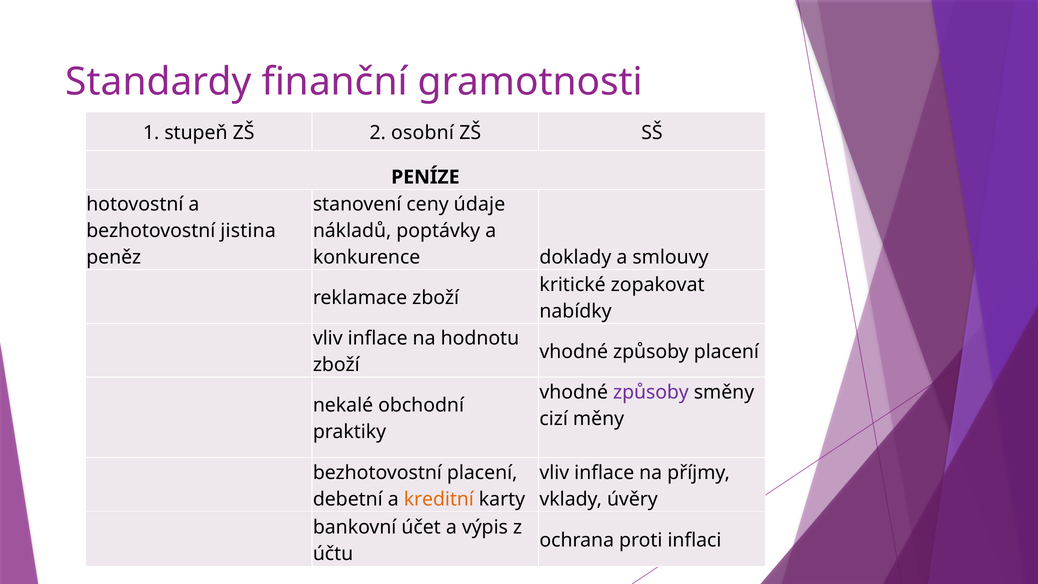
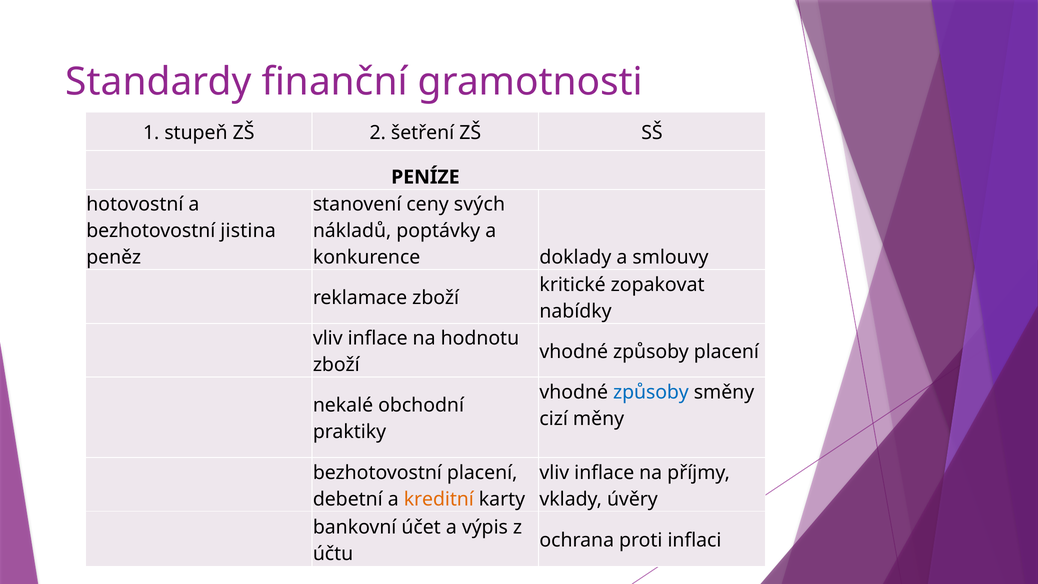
osobní: osobní -> šetření
údaje: údaje -> svých
způsoby at (651, 392) colour: purple -> blue
